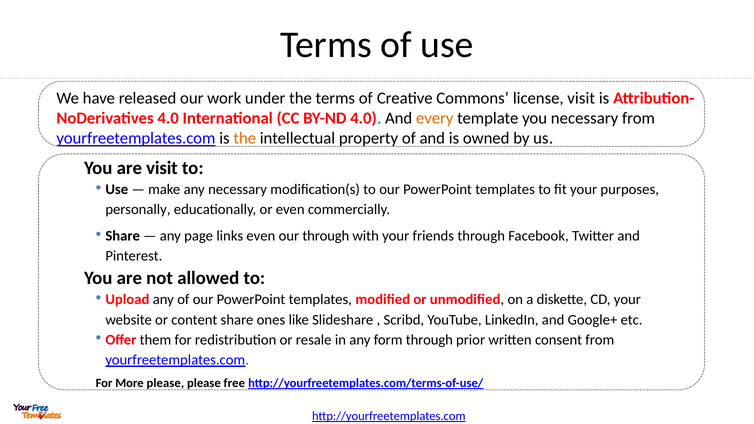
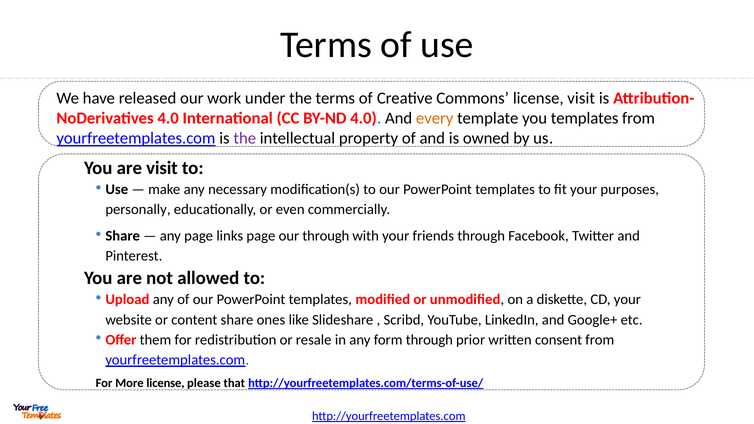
you necessary: necessary -> templates
the at (245, 138) colour: orange -> purple
links even: even -> page
More please: please -> license
free: free -> that
